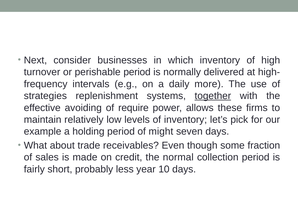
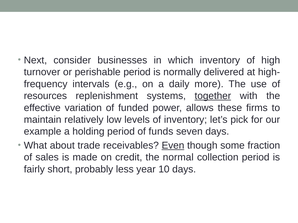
strategies: strategies -> resources
avoiding: avoiding -> variation
require: require -> funded
might: might -> funds
Even underline: none -> present
